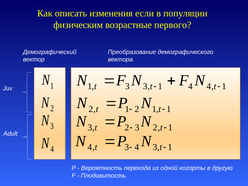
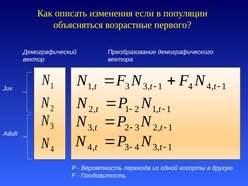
физическим: физическим -> объясняться
